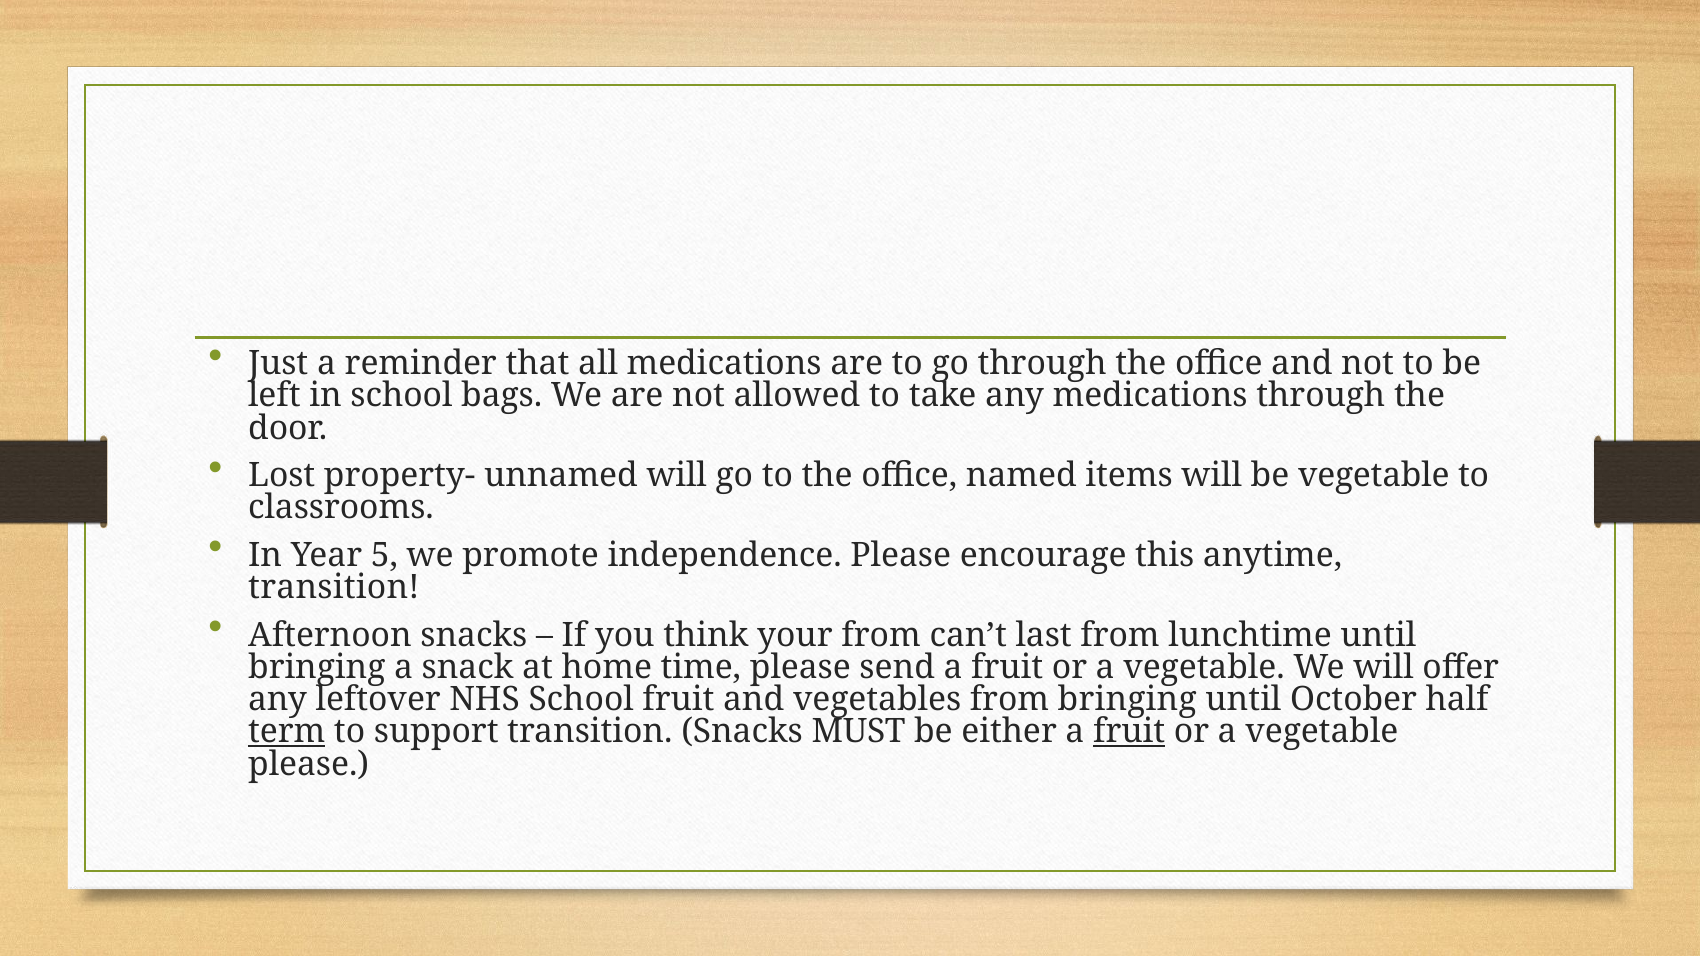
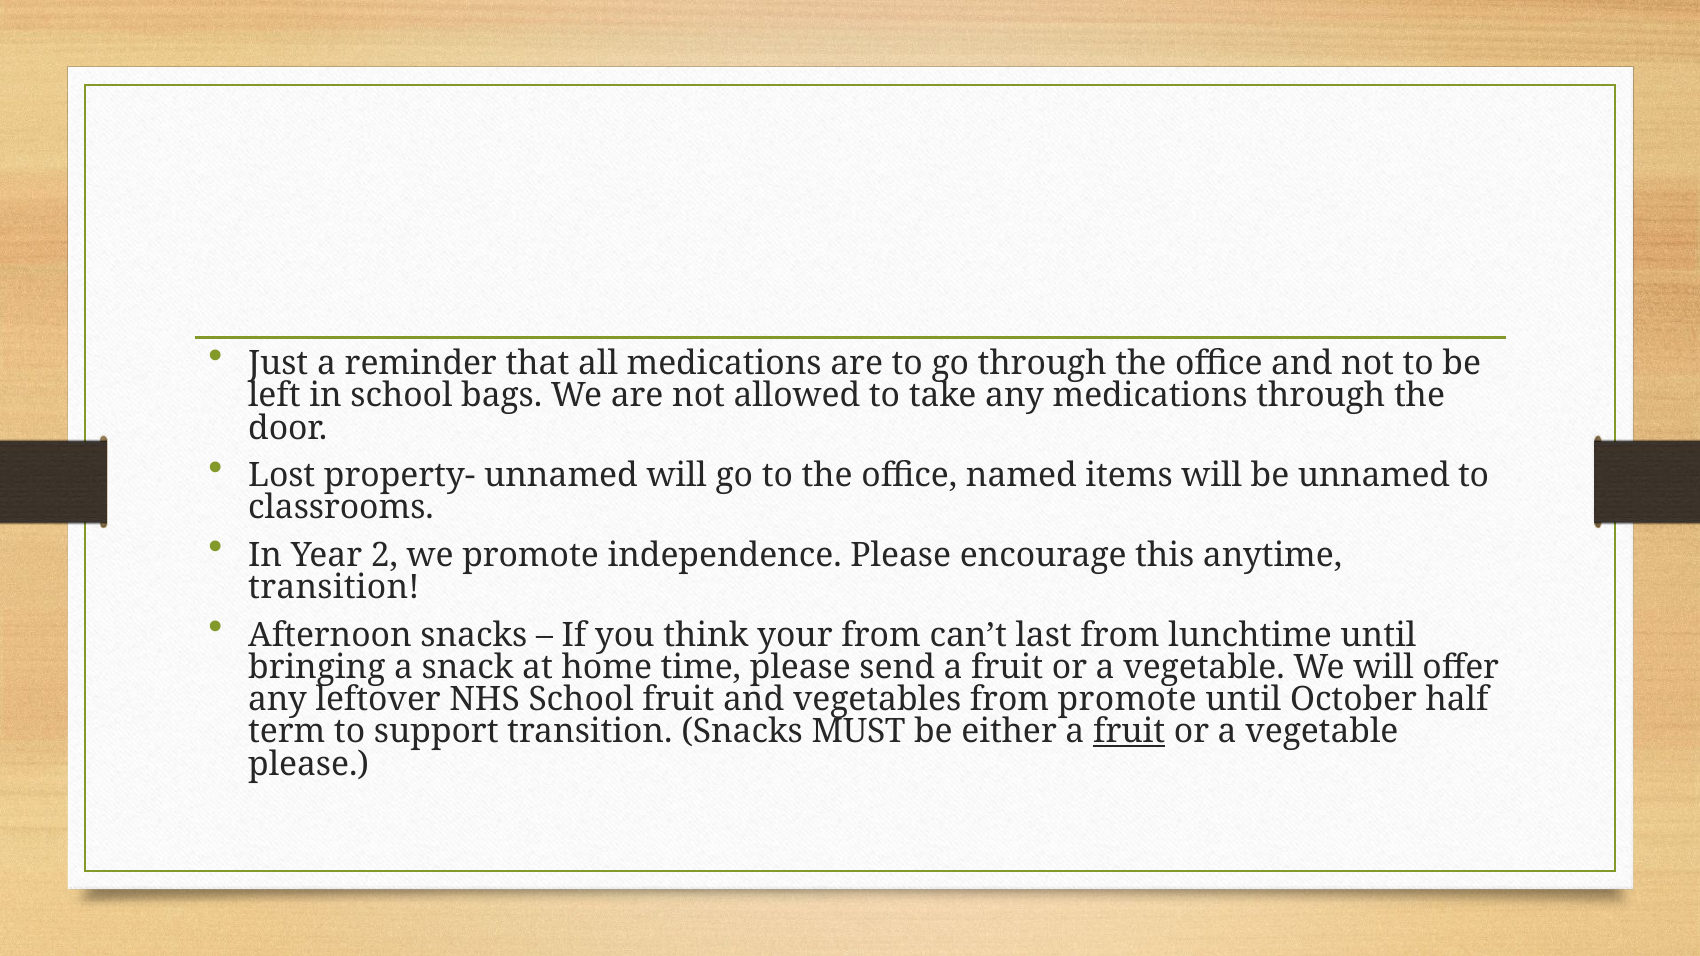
be vegetable: vegetable -> unnamed
5: 5 -> 2
from bringing: bringing -> promote
term underline: present -> none
